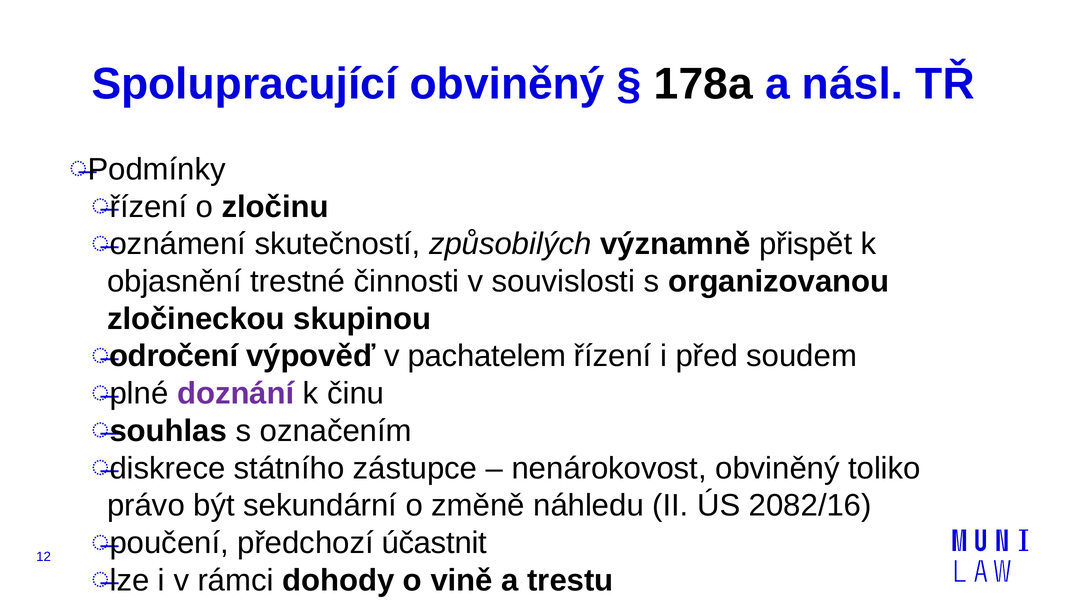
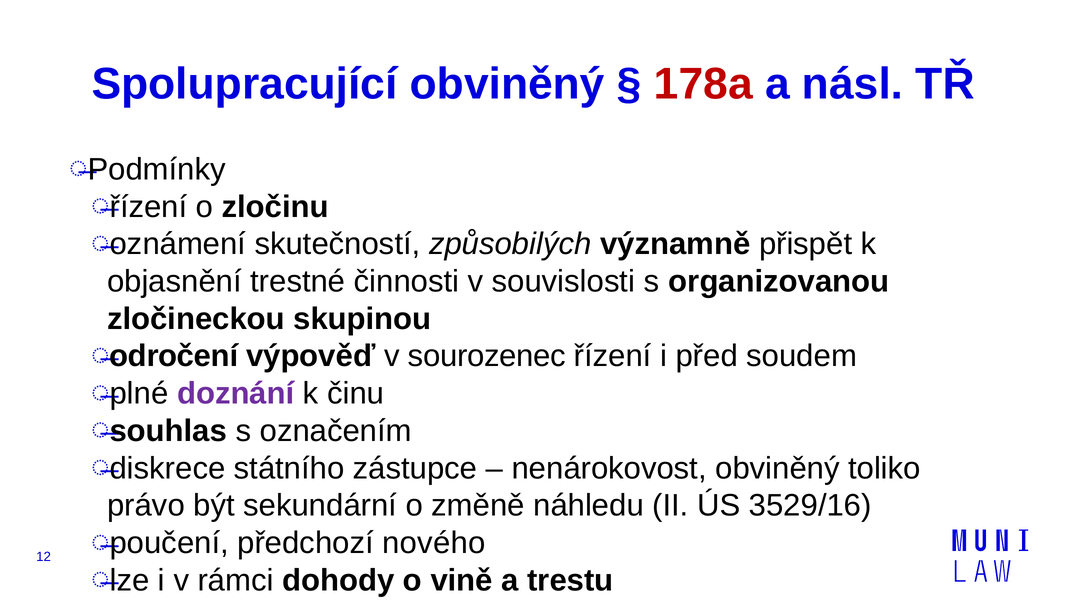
178a colour: black -> red
pachatelem: pachatelem -> sourozenec
2082/16: 2082/16 -> 3529/16
účastnit: účastnit -> nového
